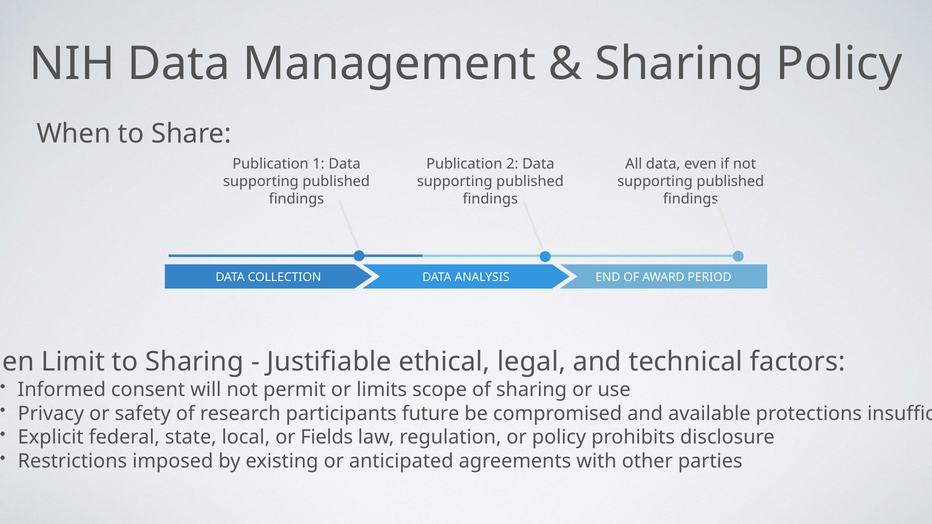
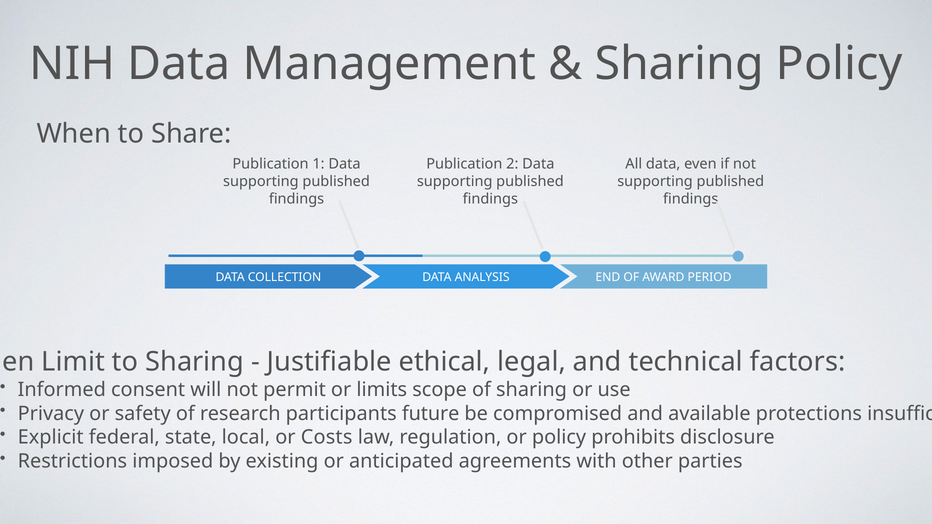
Fields: Fields -> Costs
